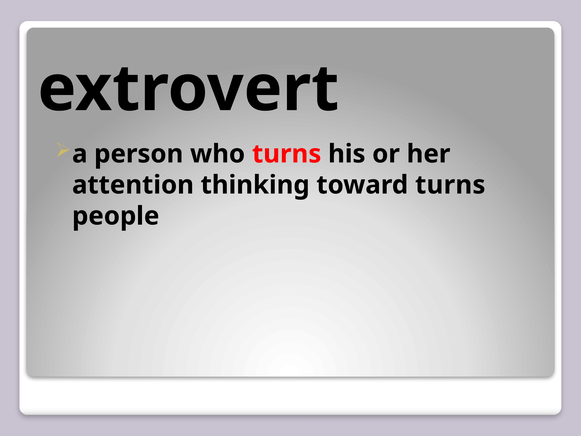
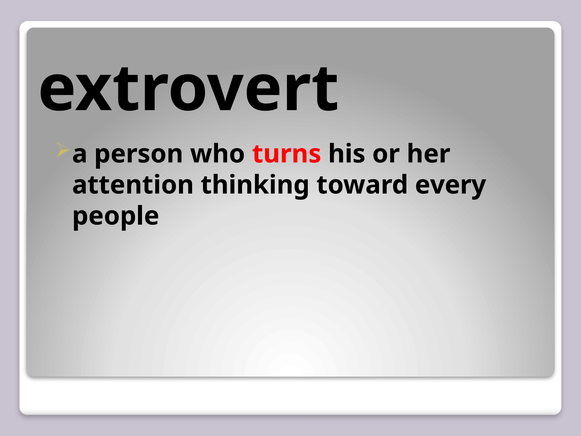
toward turns: turns -> every
